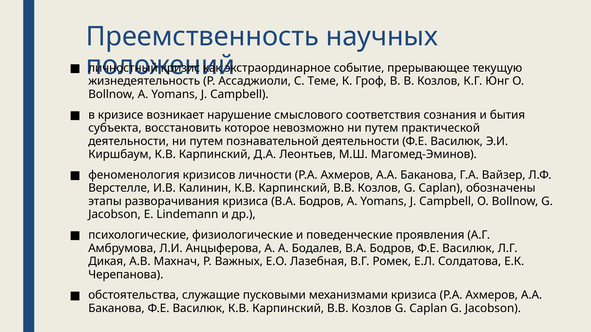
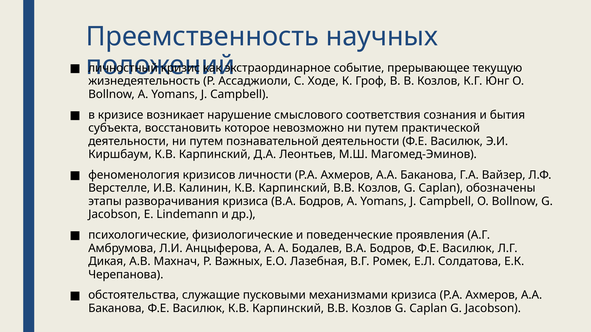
Теме: Теме -> Ходе
